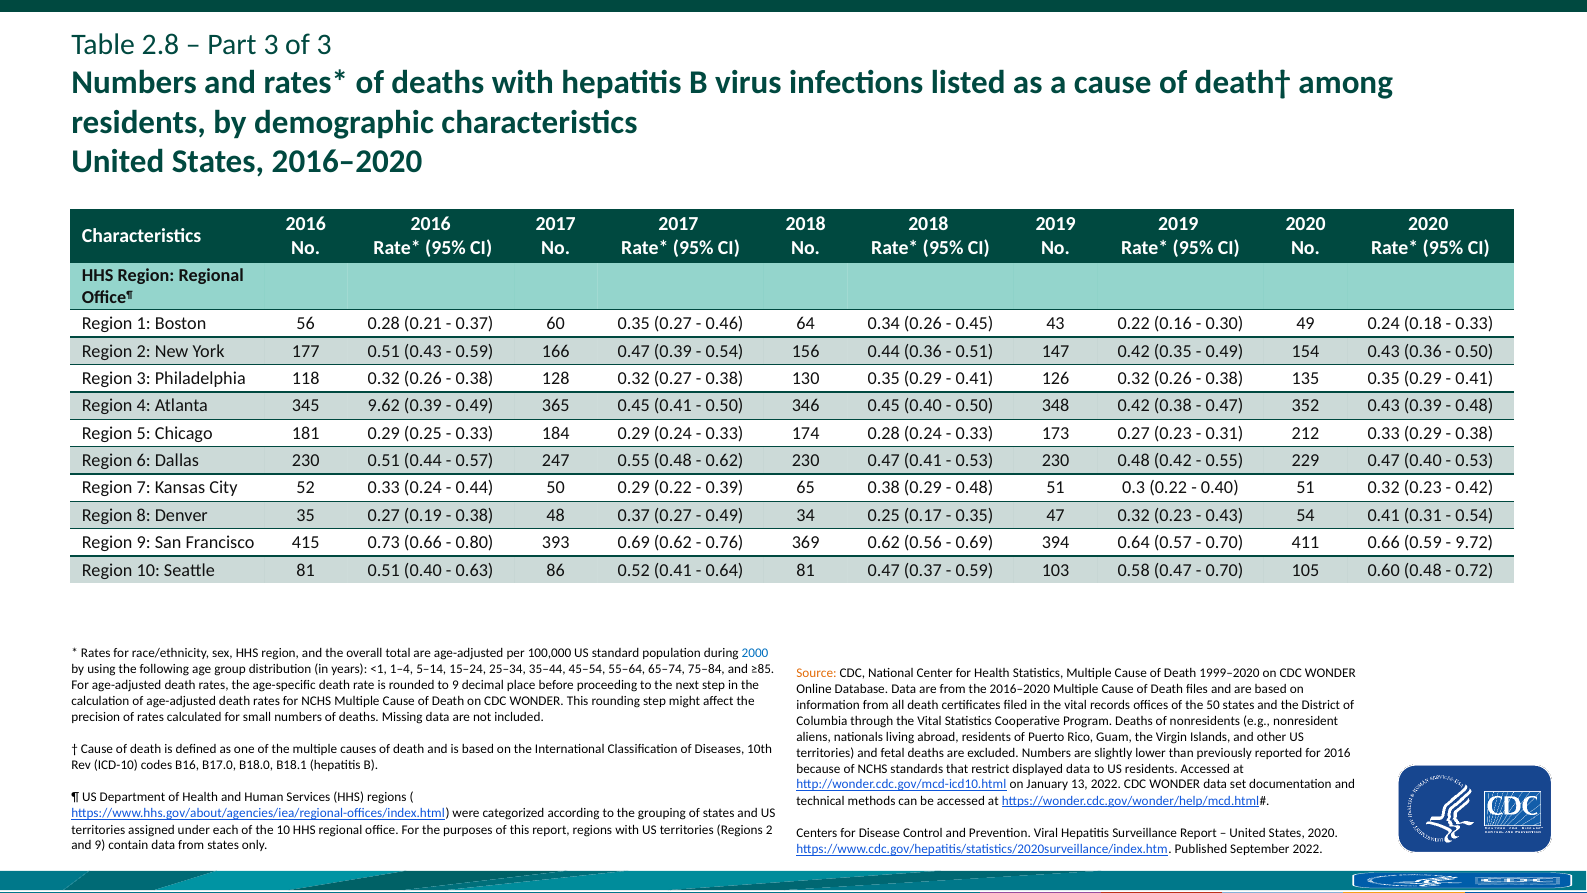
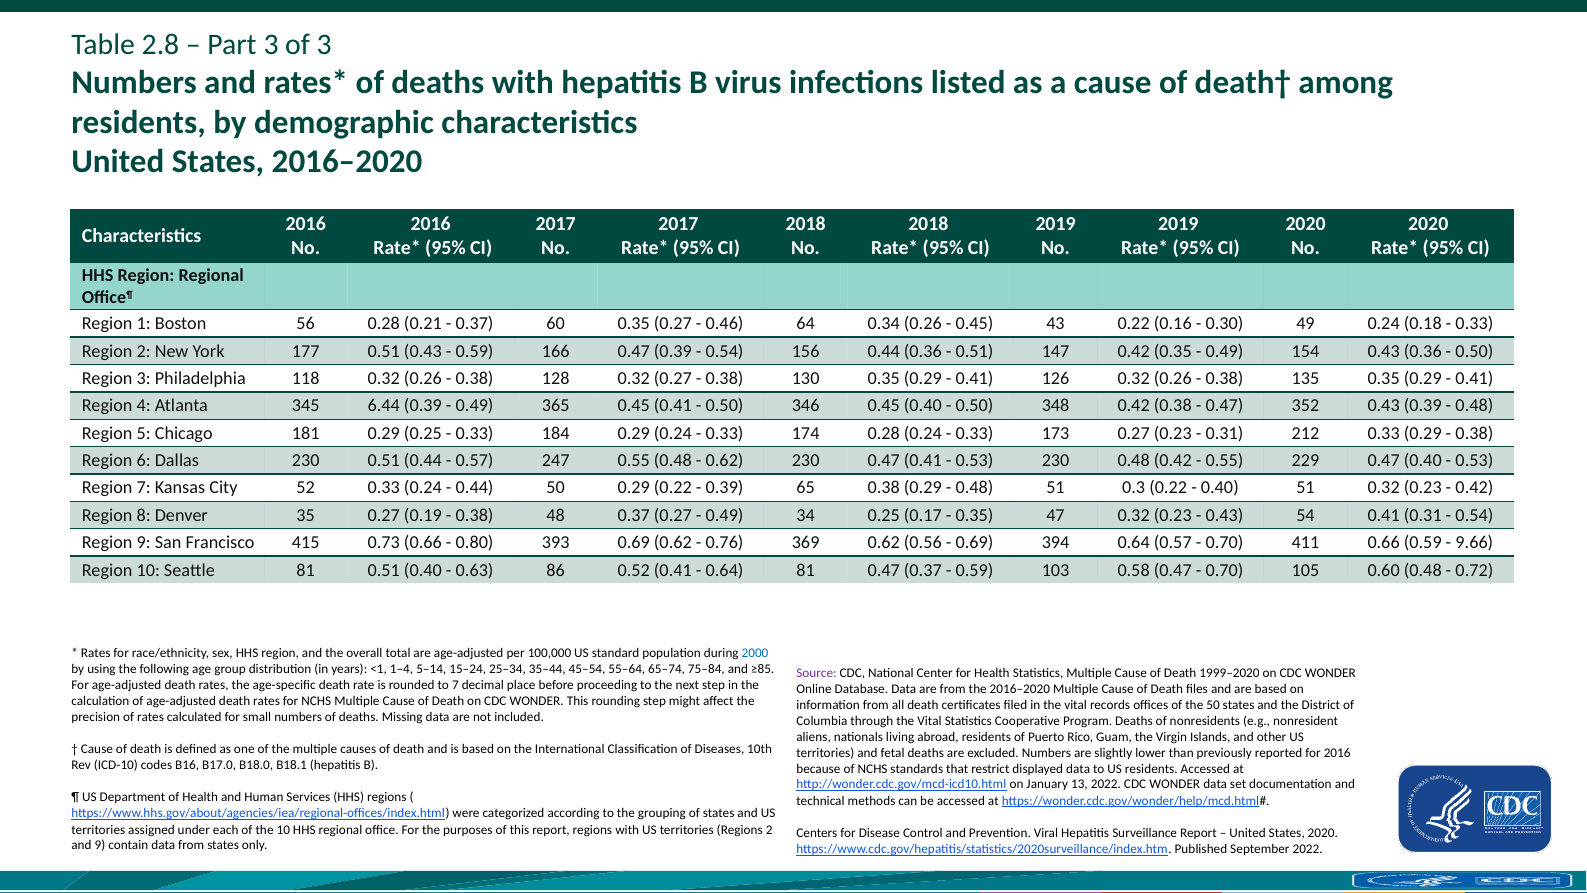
9.62: 9.62 -> 6.44
9.72: 9.72 -> 9.66
Source colour: orange -> purple
to 9: 9 -> 7
